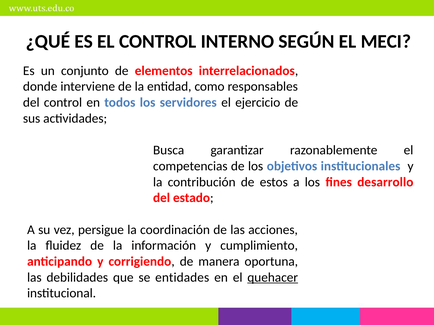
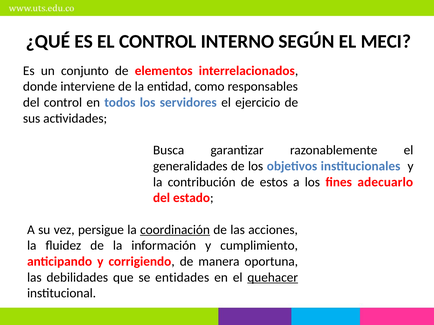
competencias: competencias -> generalidades
desarrollo: desarrollo -> adecuarlo
coordinación underline: none -> present
